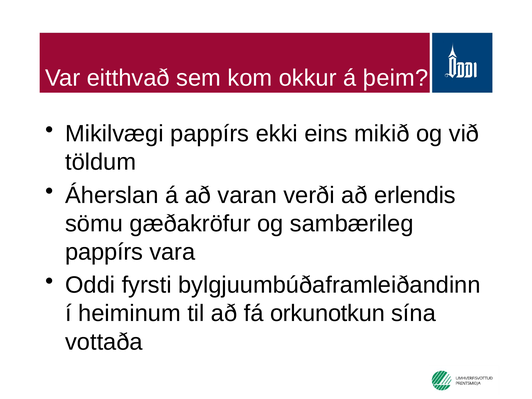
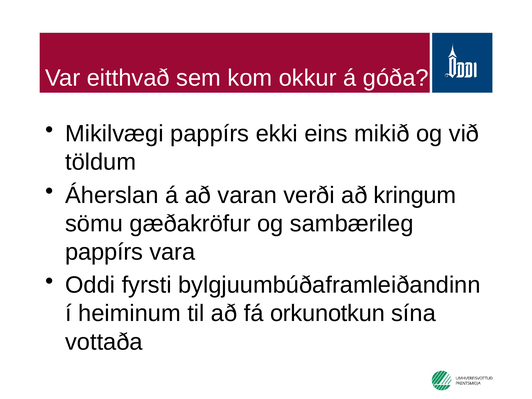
þeim: þeim -> góða
erlendis: erlendis -> kringum
